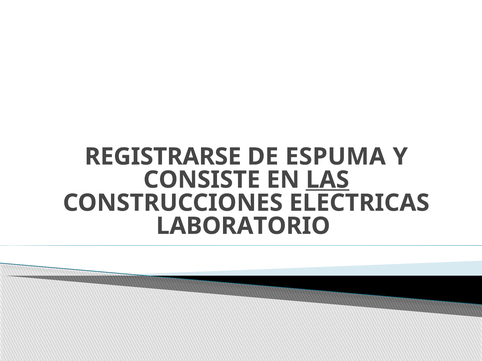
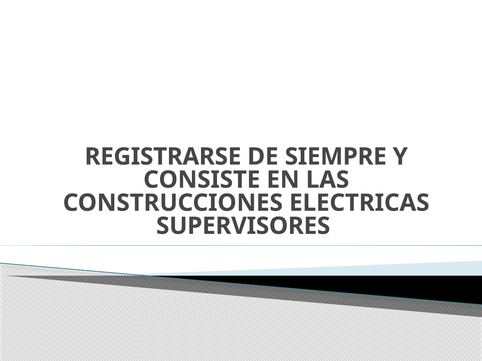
ESPUMA: ESPUMA -> SIEMPRE
LAS underline: present -> none
LABORATORIO: LABORATORIO -> SUPERVISORES
